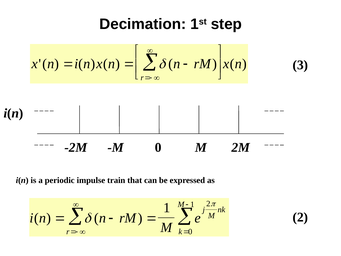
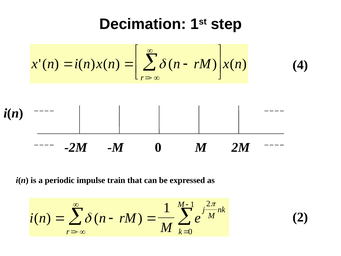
3: 3 -> 4
